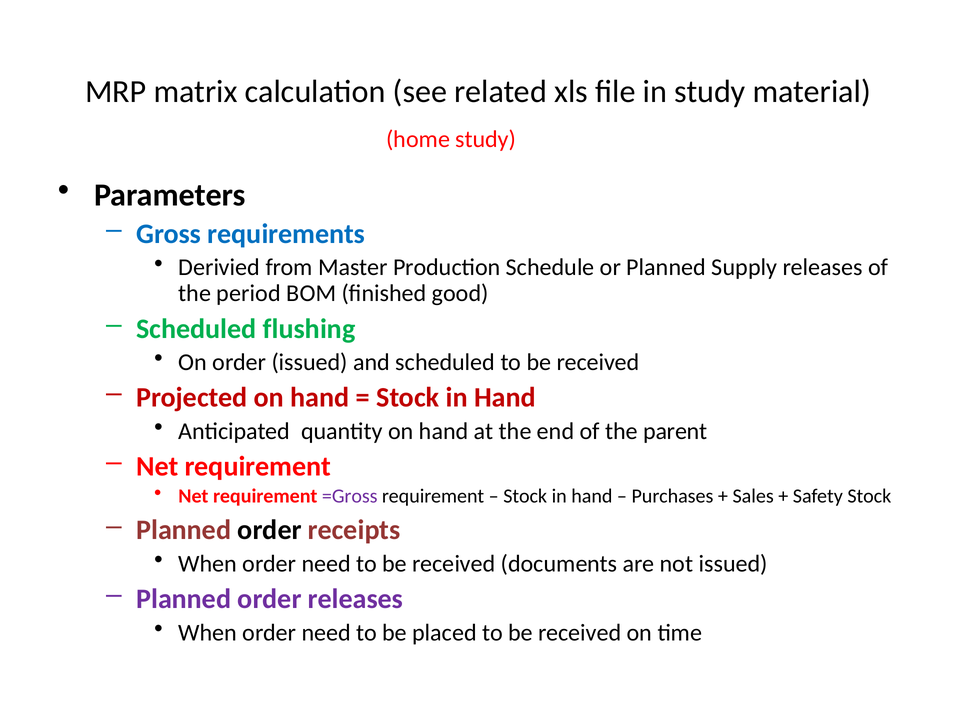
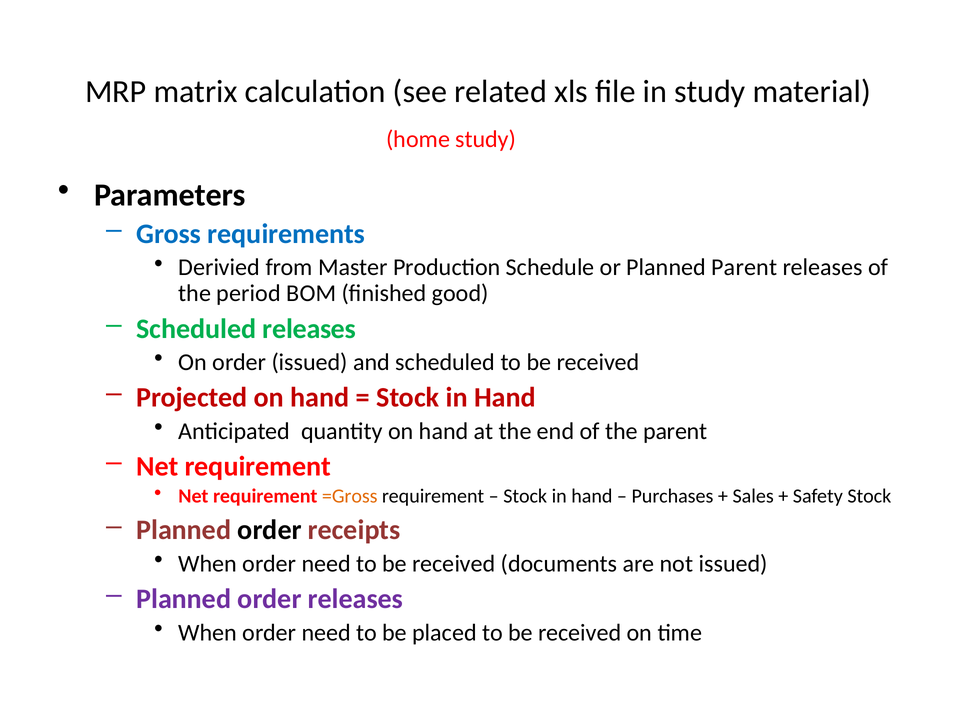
Planned Supply: Supply -> Parent
Scheduled flushing: flushing -> releases
=Gross colour: purple -> orange
